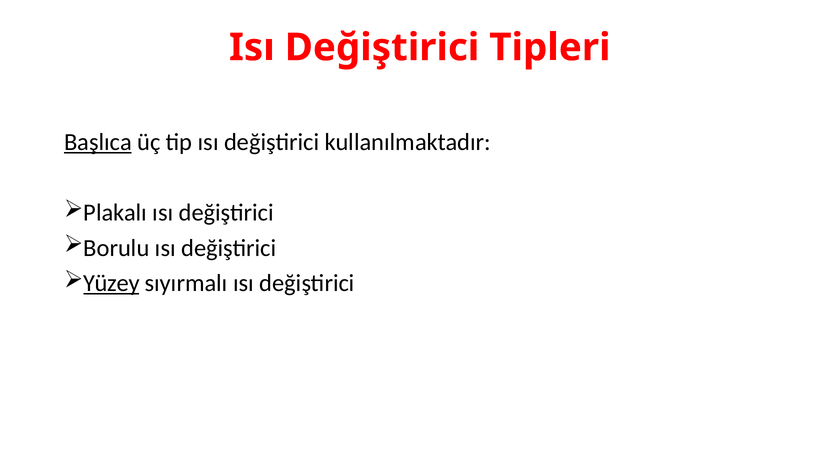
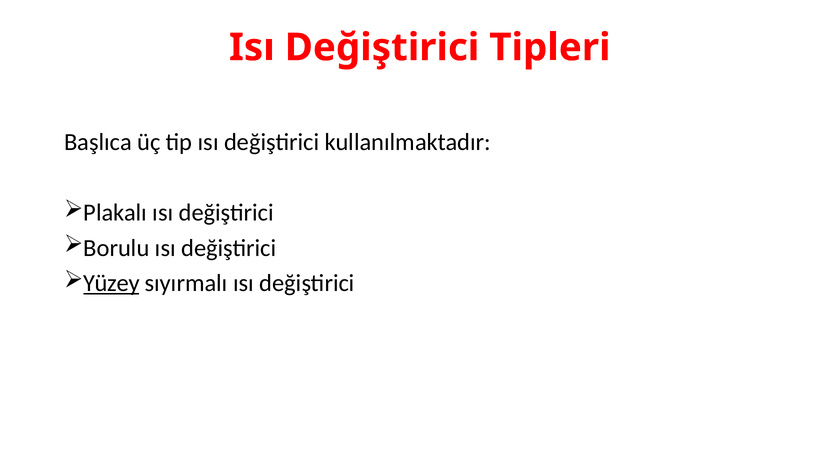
Başlıca underline: present -> none
